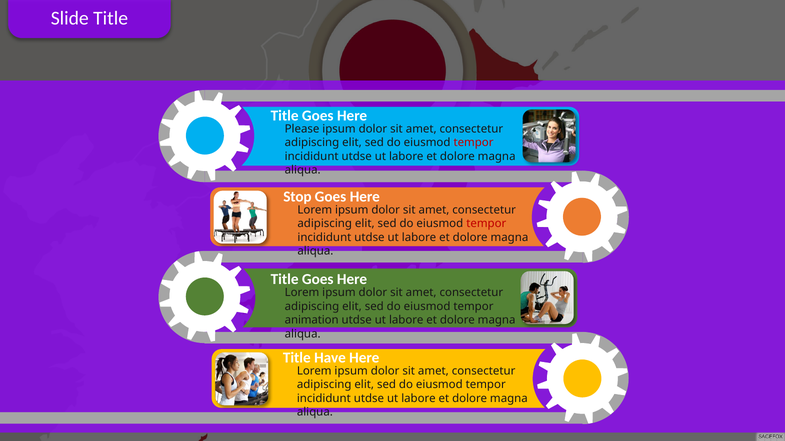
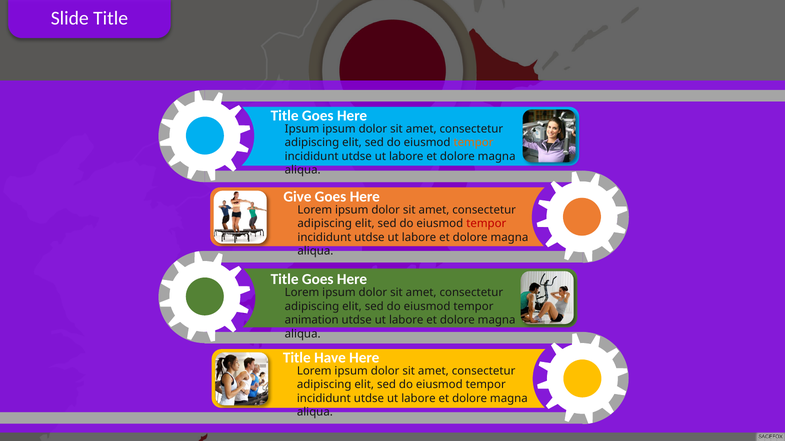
Please at (302, 129): Please -> Ipsum
tempor at (474, 143) colour: red -> orange
Stop: Stop -> Give
